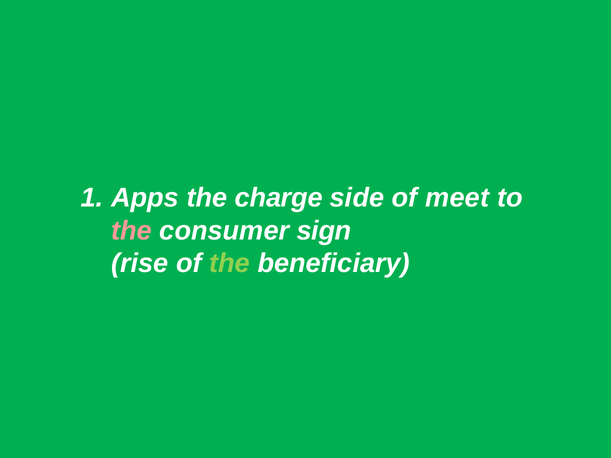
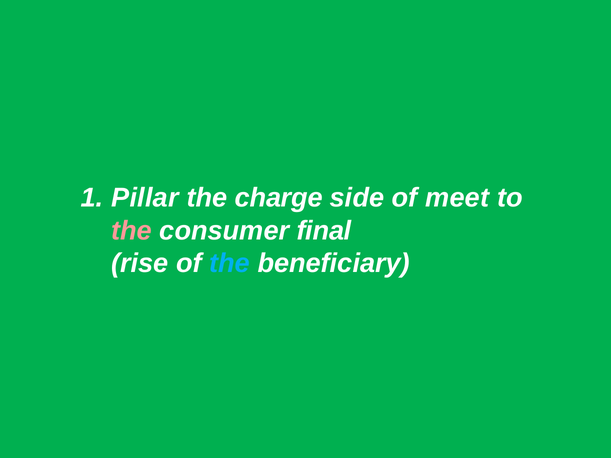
Apps: Apps -> Pillar
sign: sign -> final
the at (230, 263) colour: light green -> light blue
